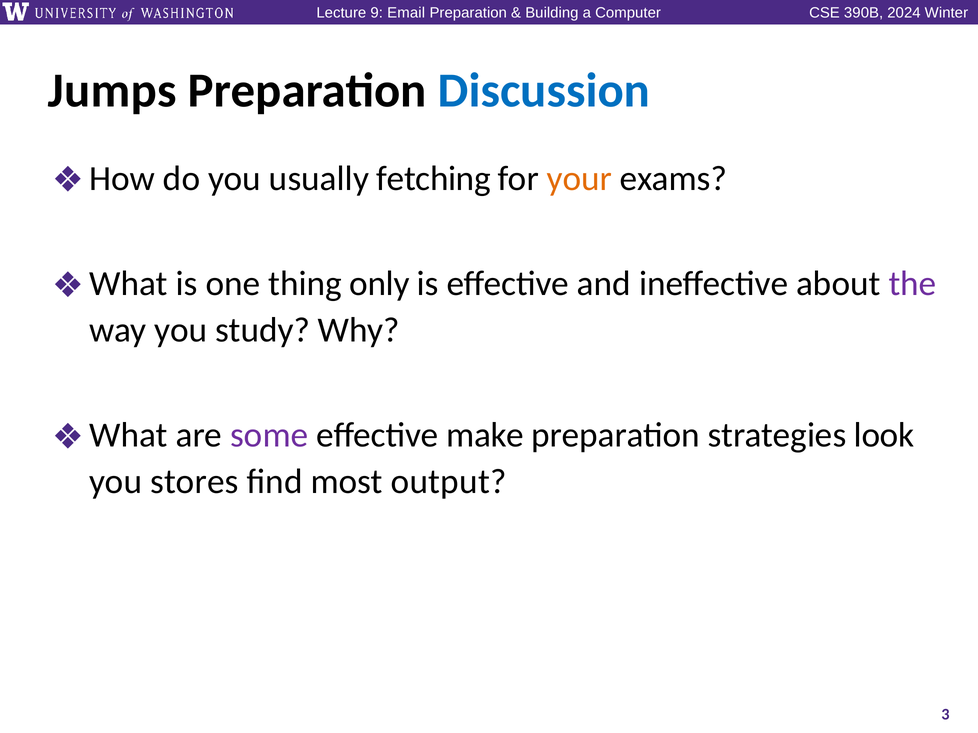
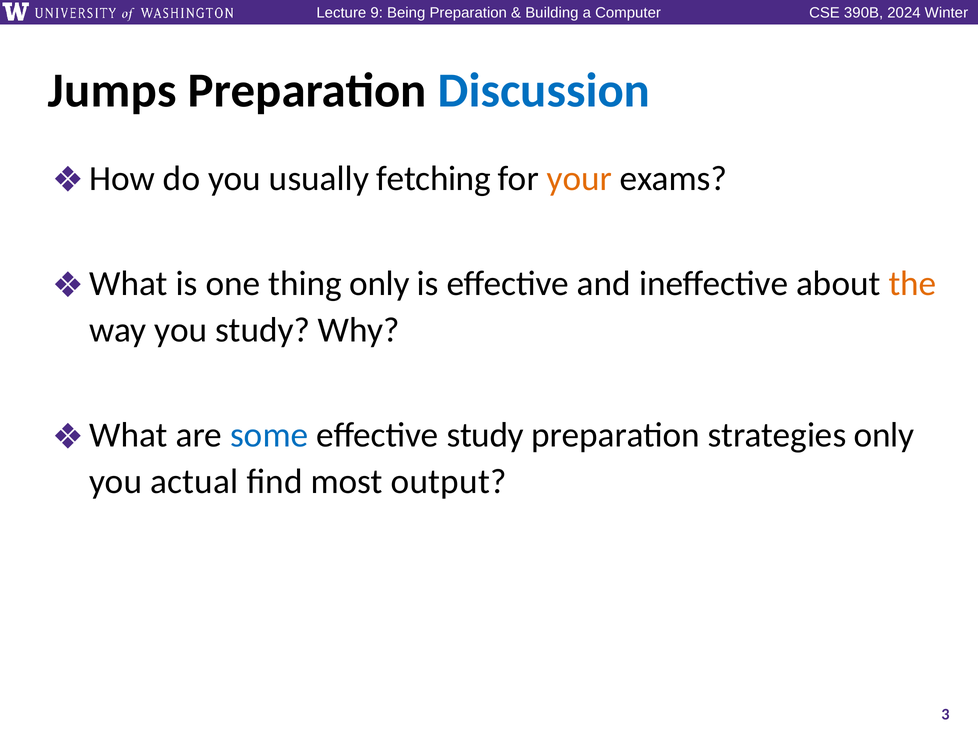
Email: Email -> Being
the colour: purple -> orange
some colour: purple -> blue
effective make: make -> study
strategies look: look -> only
stores: stores -> actual
